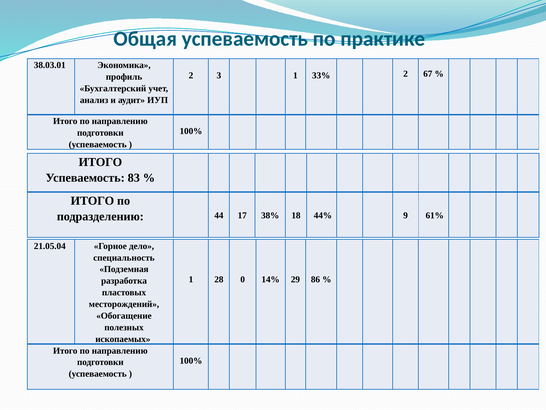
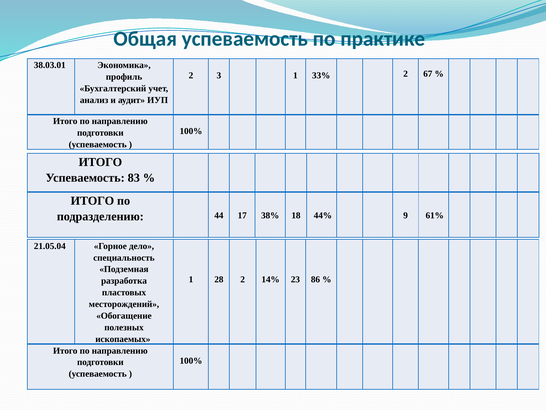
28 0: 0 -> 2
29: 29 -> 23
